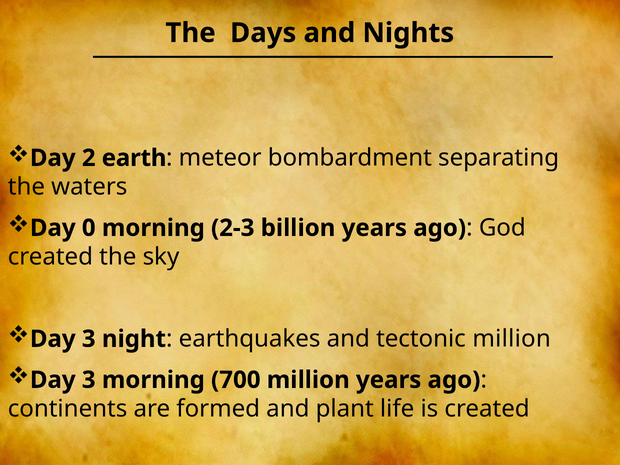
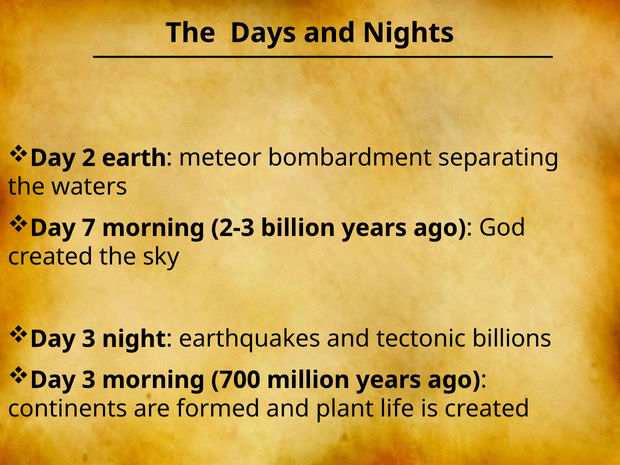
0: 0 -> 7
tectonic million: million -> billions
